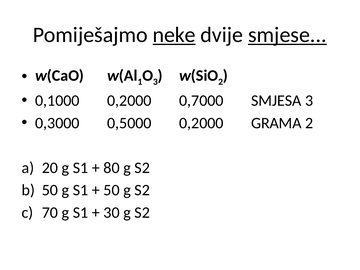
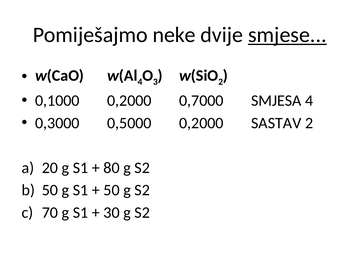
neke underline: present -> none
1 at (140, 82): 1 -> 4
SMJESA 3: 3 -> 4
GRAMA: GRAMA -> SASTAV
